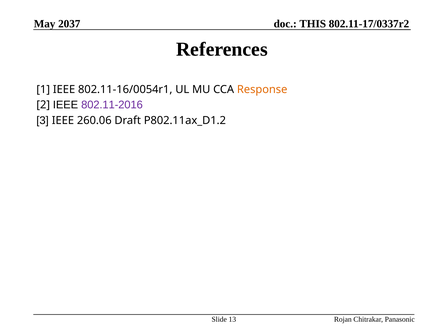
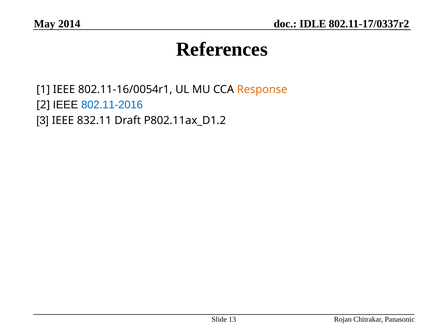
2037: 2037 -> 2014
THIS: THIS -> IDLE
802.11-2016 colour: purple -> blue
260.06: 260.06 -> 832.11
